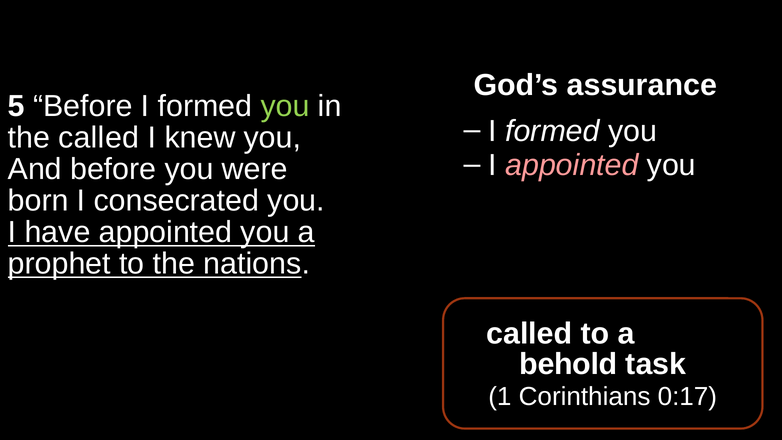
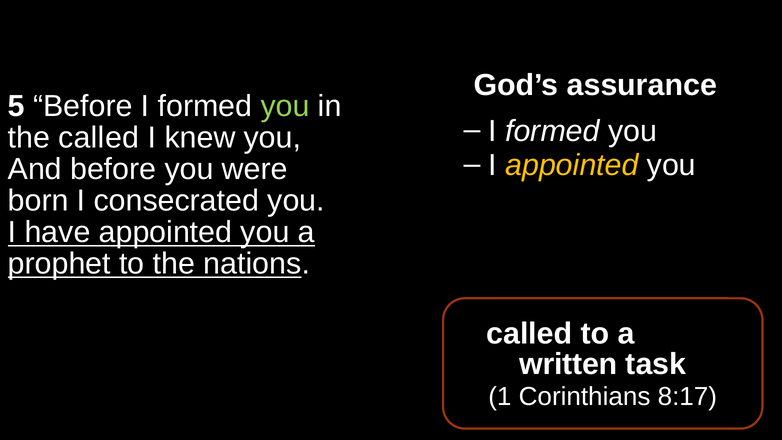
appointed at (572, 165) colour: pink -> yellow
behold: behold -> written
0:17: 0:17 -> 8:17
